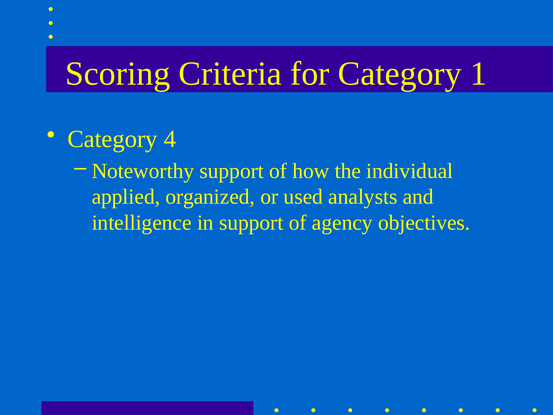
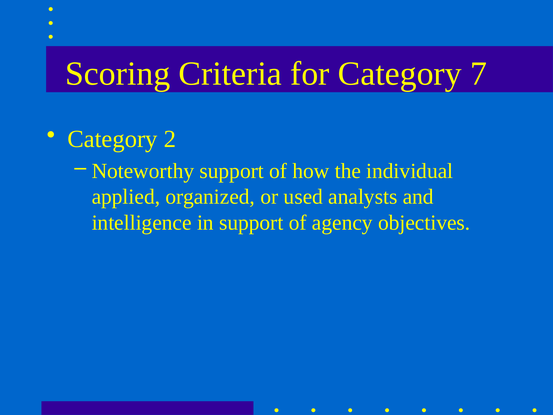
1: 1 -> 7
4: 4 -> 2
